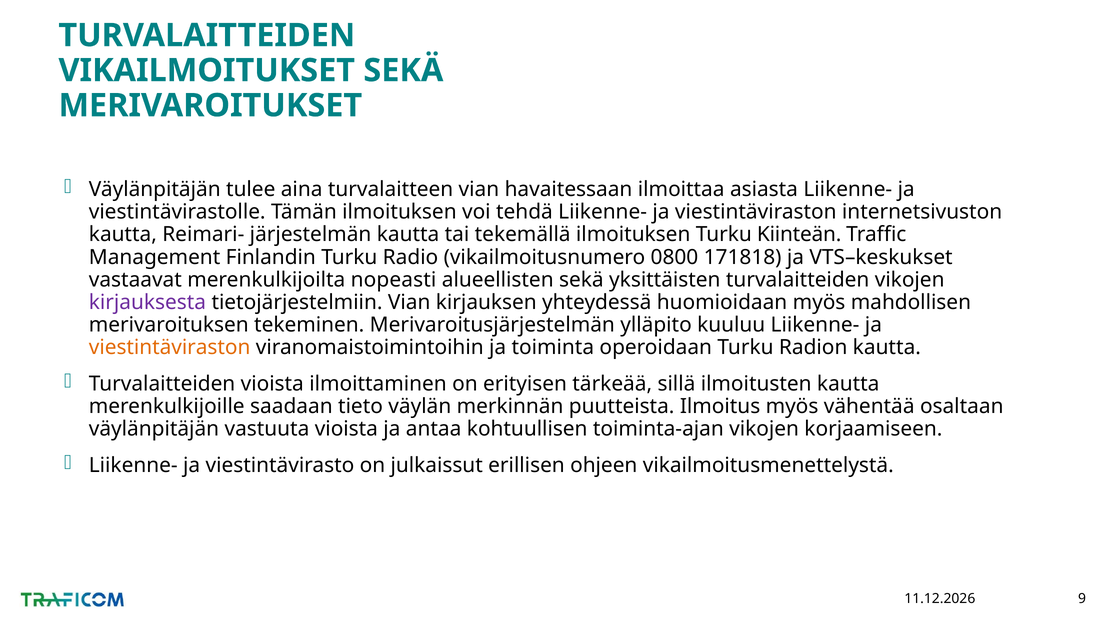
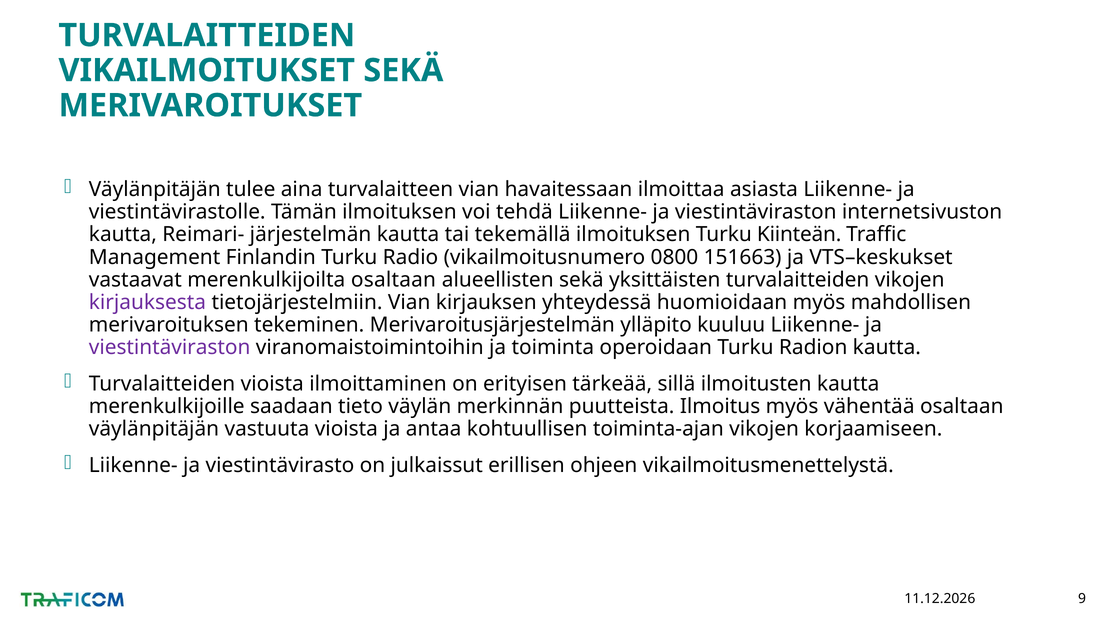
171818: 171818 -> 151663
merenkulkijoilta nopeasti: nopeasti -> osaltaan
viestintäviraston at (170, 347) colour: orange -> purple
